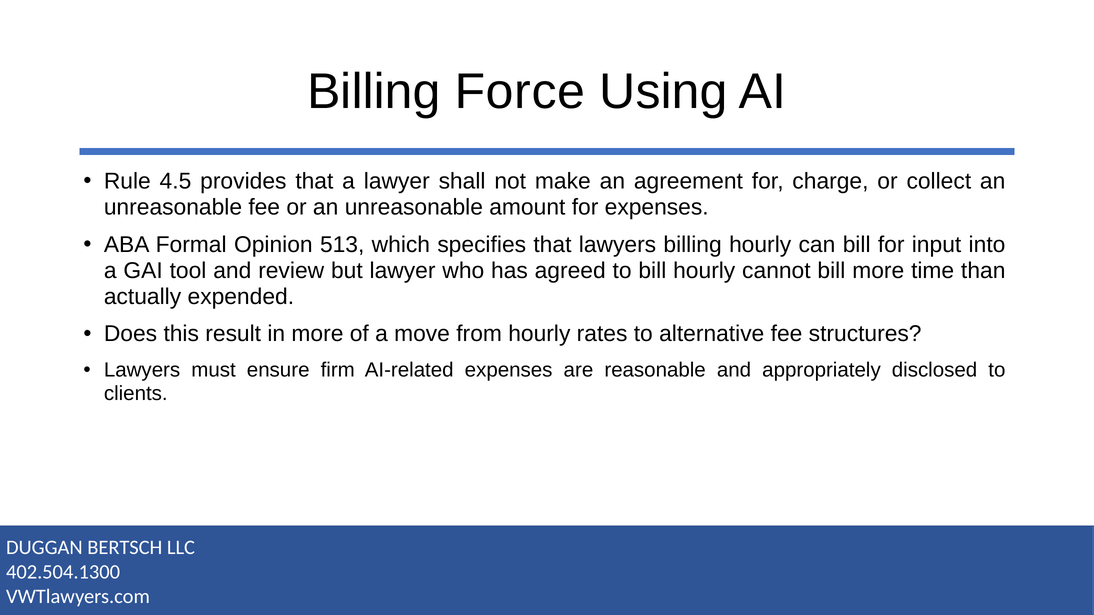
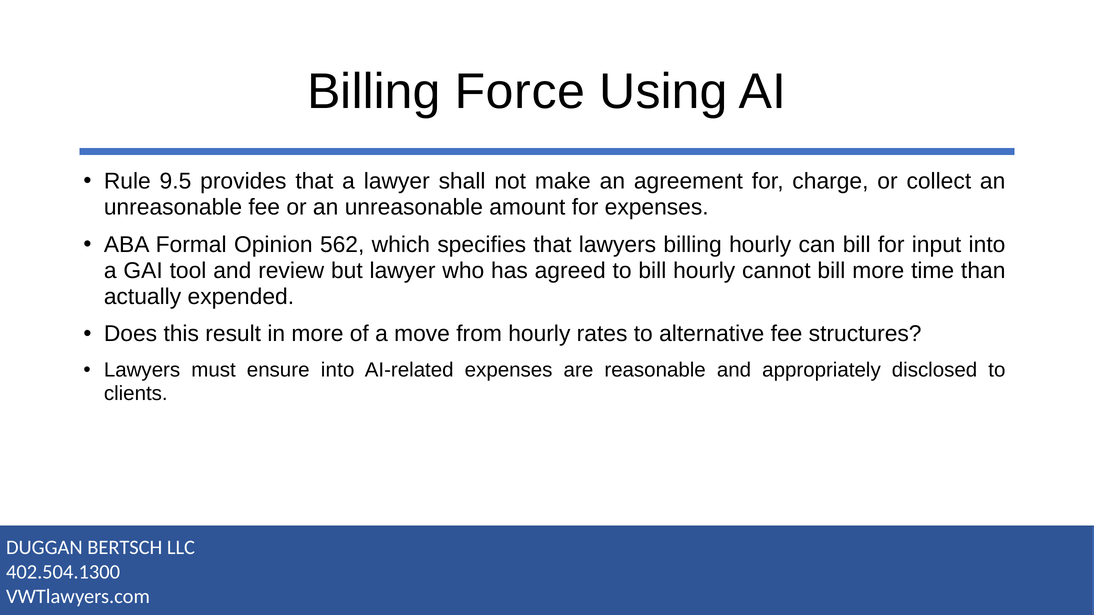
4.5: 4.5 -> 9.5
513: 513 -> 562
ensure firm: firm -> into
